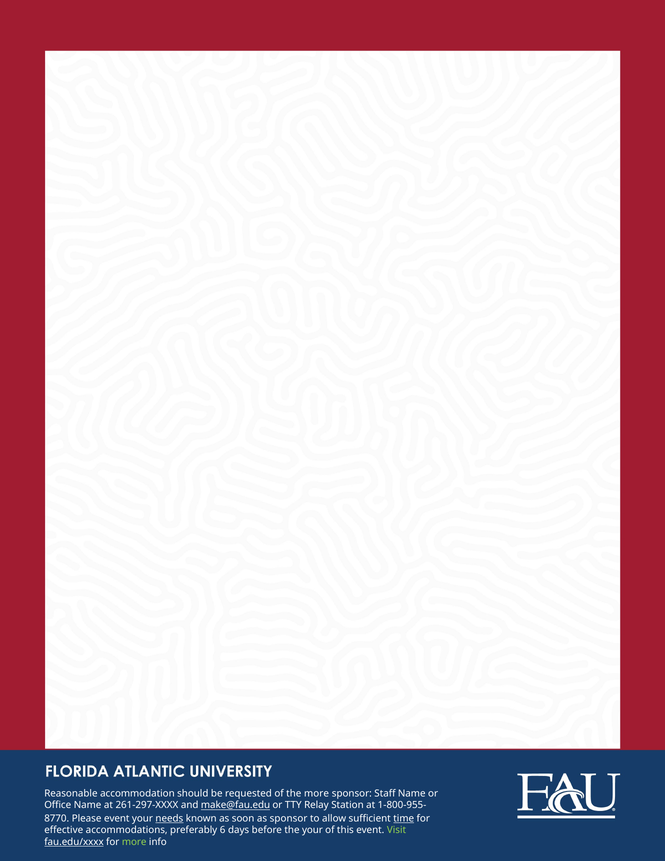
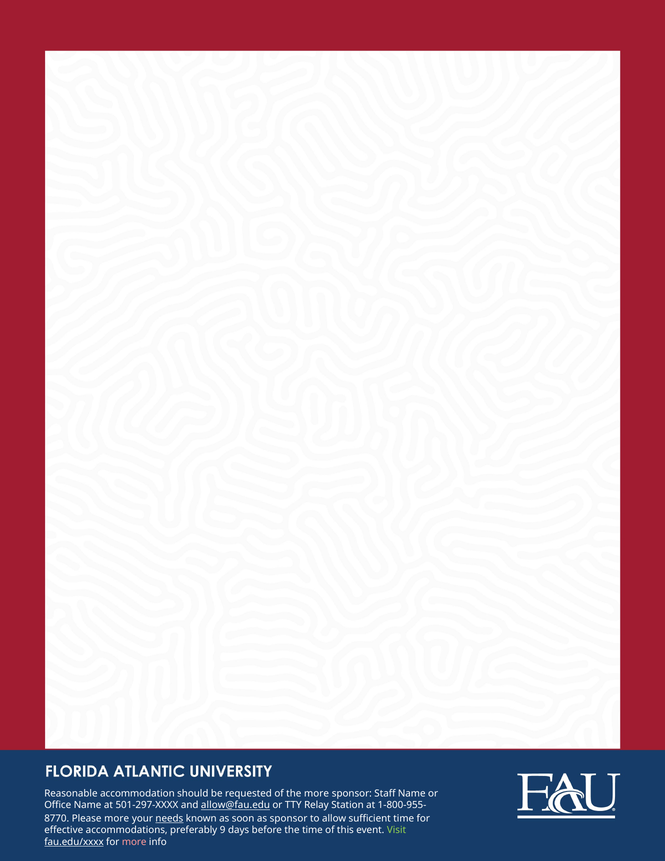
261-297-XXXX: 261-297-XXXX -> 501-297-XXXX
make@fau.edu: make@fau.edu -> allow@fau.edu
Please event: event -> more
time at (404, 818) underline: present -> none
6: 6 -> 9
the your: your -> time
more at (134, 842) colour: light green -> pink
